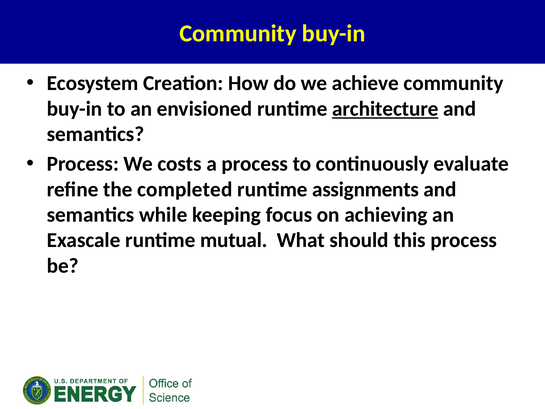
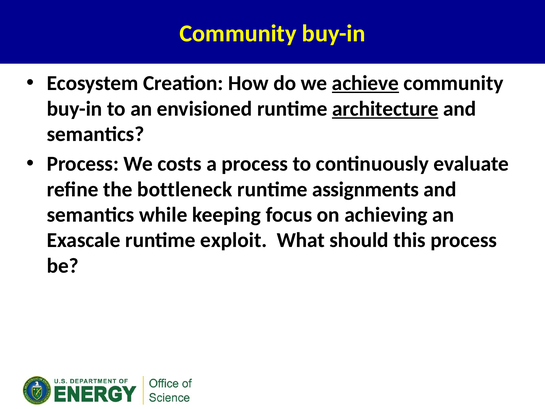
achieve underline: none -> present
completed: completed -> bottleneck
mutual: mutual -> exploit
